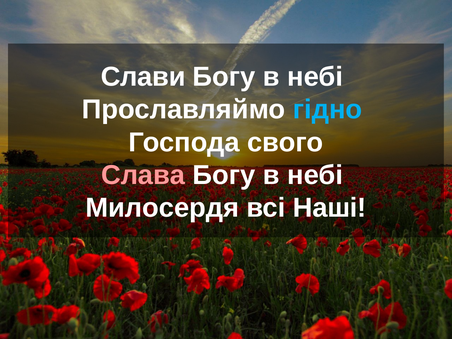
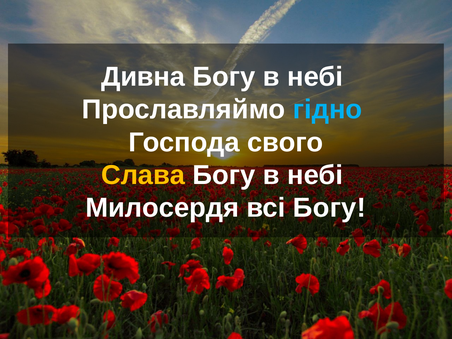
Слави: Слави -> Дивна
Слава colour: pink -> yellow
всі Наші: Наші -> Богу
